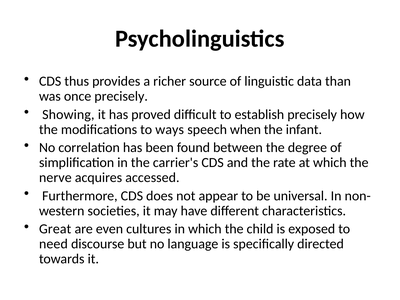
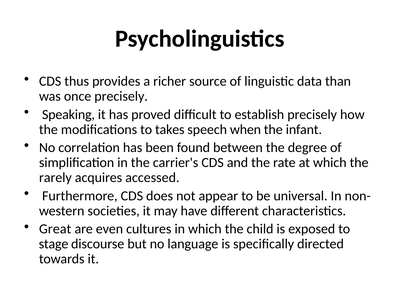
Showing: Showing -> Speaking
ways: ways -> takes
nerve: nerve -> rarely
need: need -> stage
